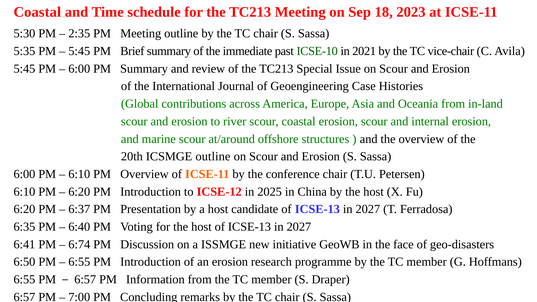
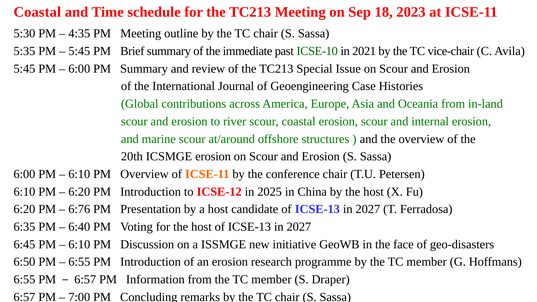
2:35: 2:35 -> 4:35
ICSMGE outline: outline -> erosion
6:37: 6:37 -> 6:76
6:41: 6:41 -> 6:45
6:74 at (79, 244): 6:74 -> 6:10
